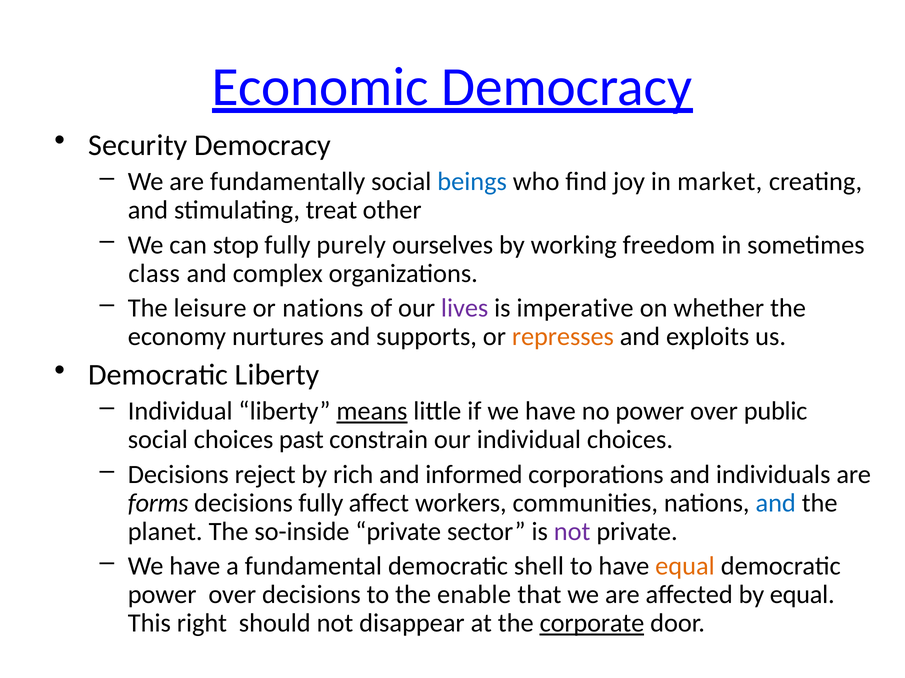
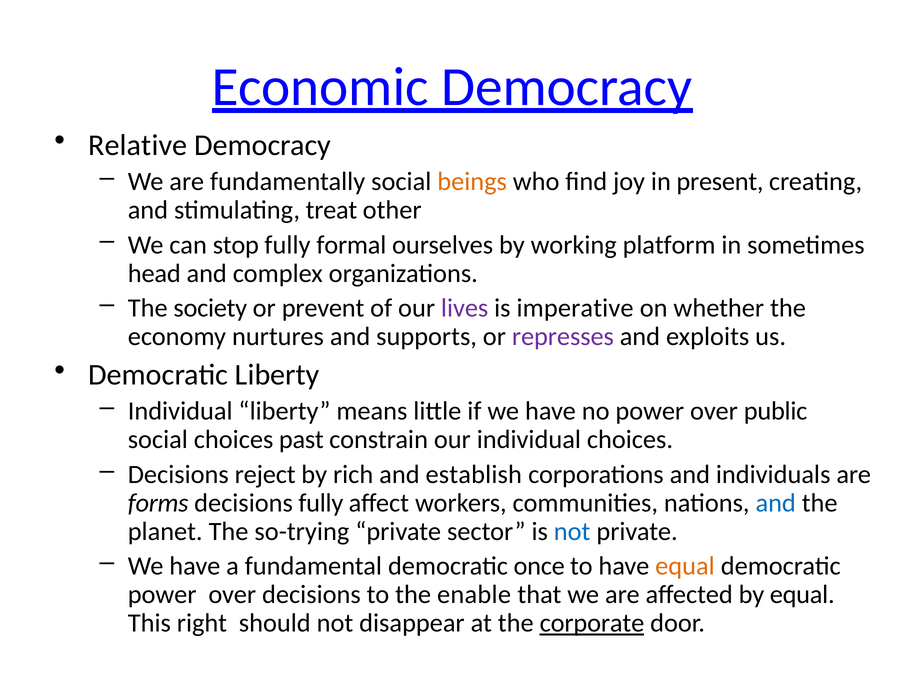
Security: Security -> Relative
beings colour: blue -> orange
market: market -> present
purely: purely -> formal
freedom: freedom -> platform
class: class -> head
leisure: leisure -> society
or nations: nations -> prevent
represses colour: orange -> purple
means underline: present -> none
informed: informed -> establish
so-inside: so-inside -> so-trying
not at (572, 532) colour: purple -> blue
shell: shell -> once
